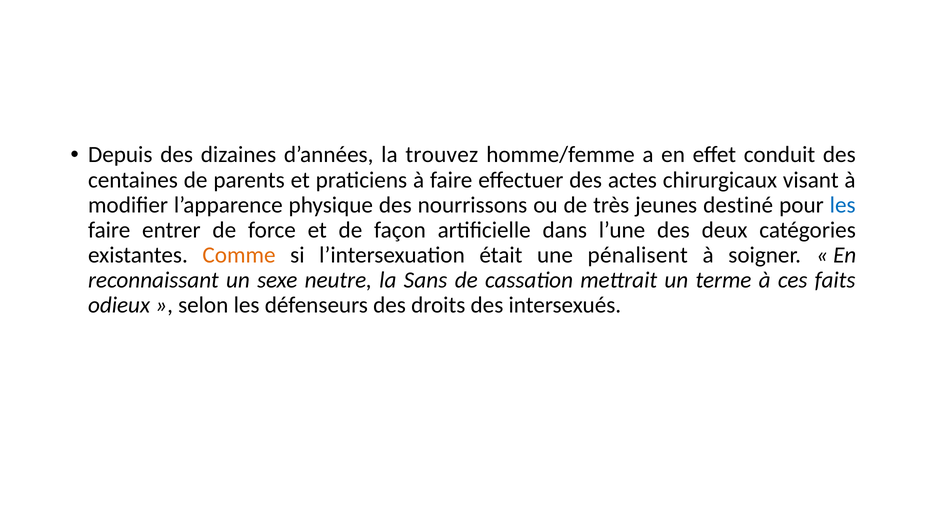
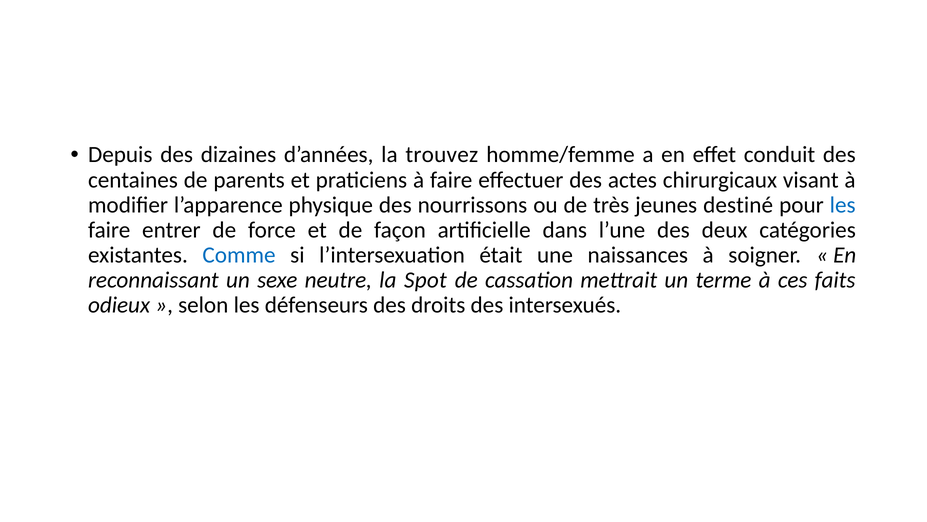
Comme colour: orange -> blue
pénalisent: pénalisent -> naissances
Sans: Sans -> Spot
